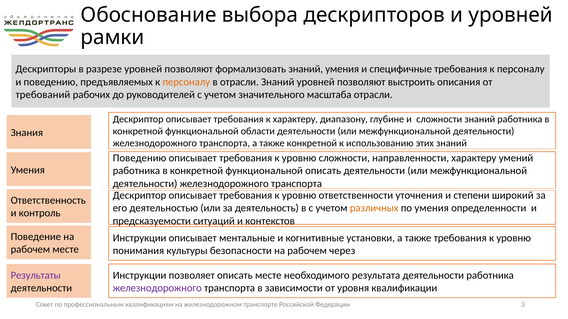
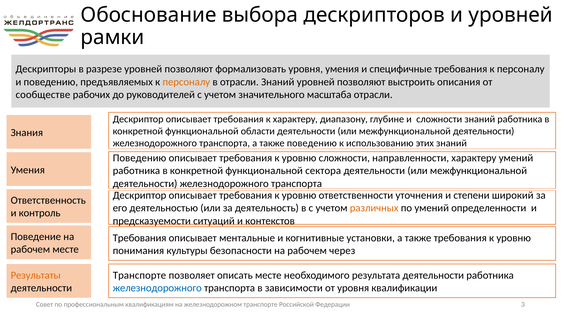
формализовать знаний: знаний -> уровня
требований: требований -> сообществе
также конкретной: конкретной -> поведению
функциональной описать: описать -> сектора
по умения: умения -> умений
Инструкции at (140, 238): Инструкции -> Требования
Результаты colour: purple -> orange
Инструкции at (140, 276): Инструкции -> Транспорте
железнодорожного at (157, 288) colour: purple -> blue
